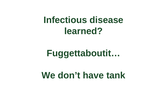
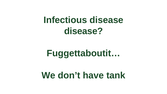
learned at (83, 31): learned -> disease
